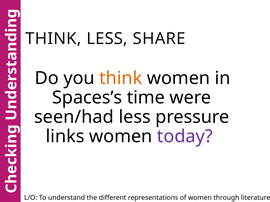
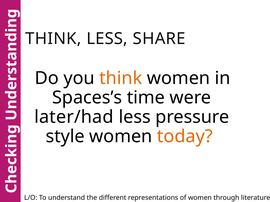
seen/had: seen/had -> later/had
links: links -> style
today colour: purple -> orange
